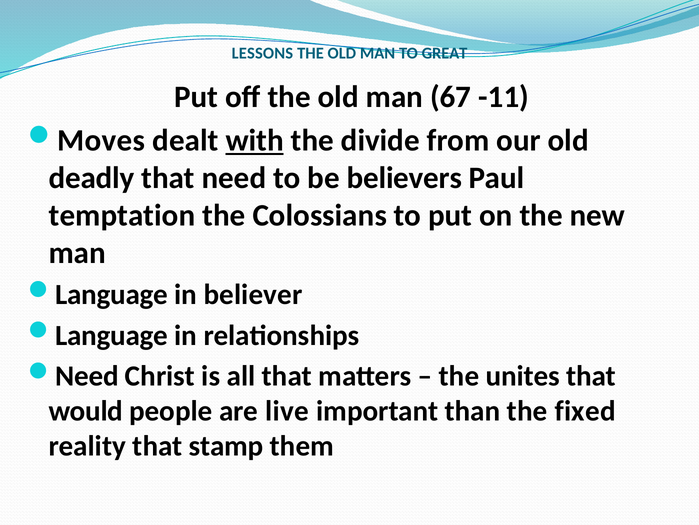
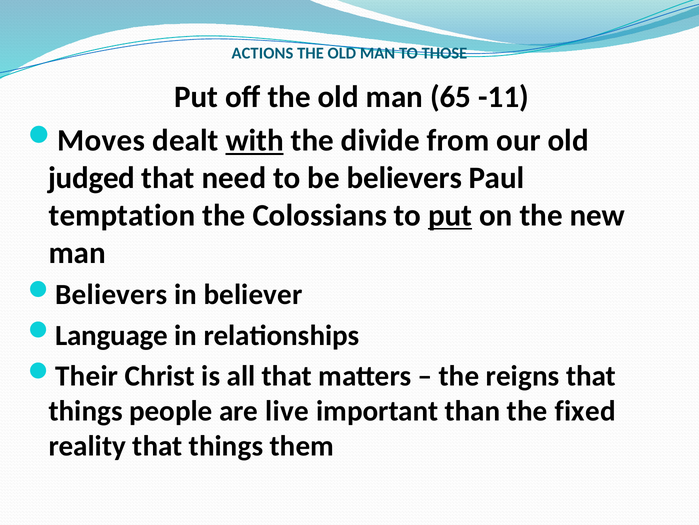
LESSONS: LESSONS -> ACTIONS
GREAT: GREAT -> THOSE
67: 67 -> 65
deadly: deadly -> judged
put at (450, 215) underline: none -> present
Language at (112, 294): Language -> Believers
Need at (87, 376): Need -> Their
unites: unites -> reigns
would at (86, 411): would -> things
reality that stamp: stamp -> things
